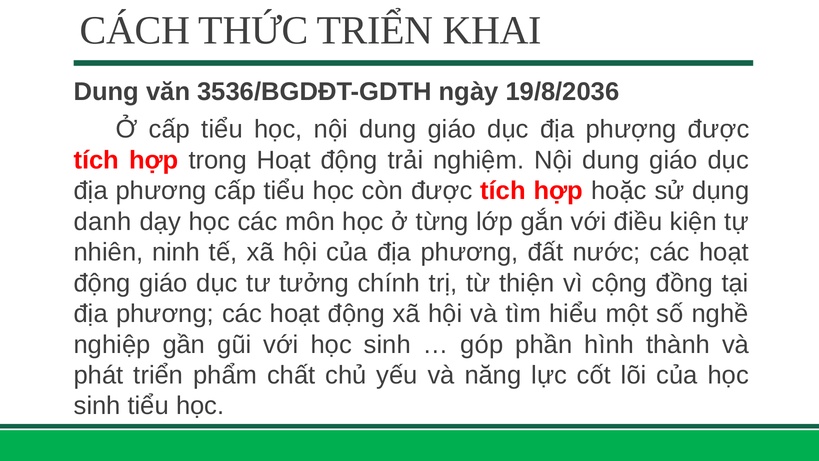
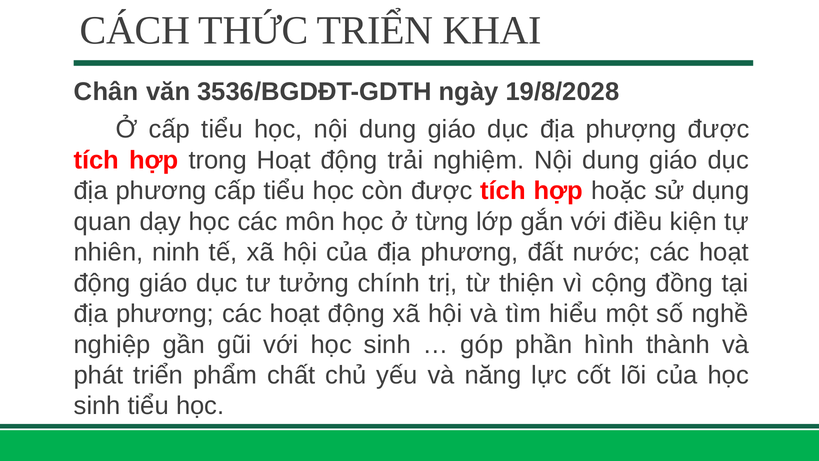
Dung at (106, 92): Dung -> Chân
19/8/2036: 19/8/2036 -> 19/8/2028
danh: danh -> quan
